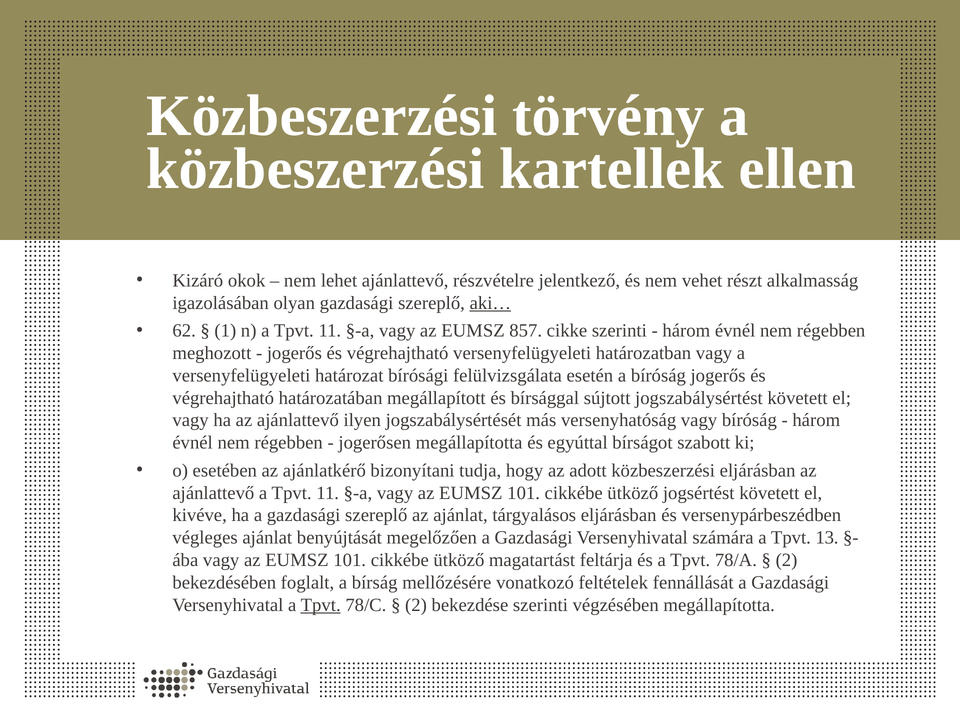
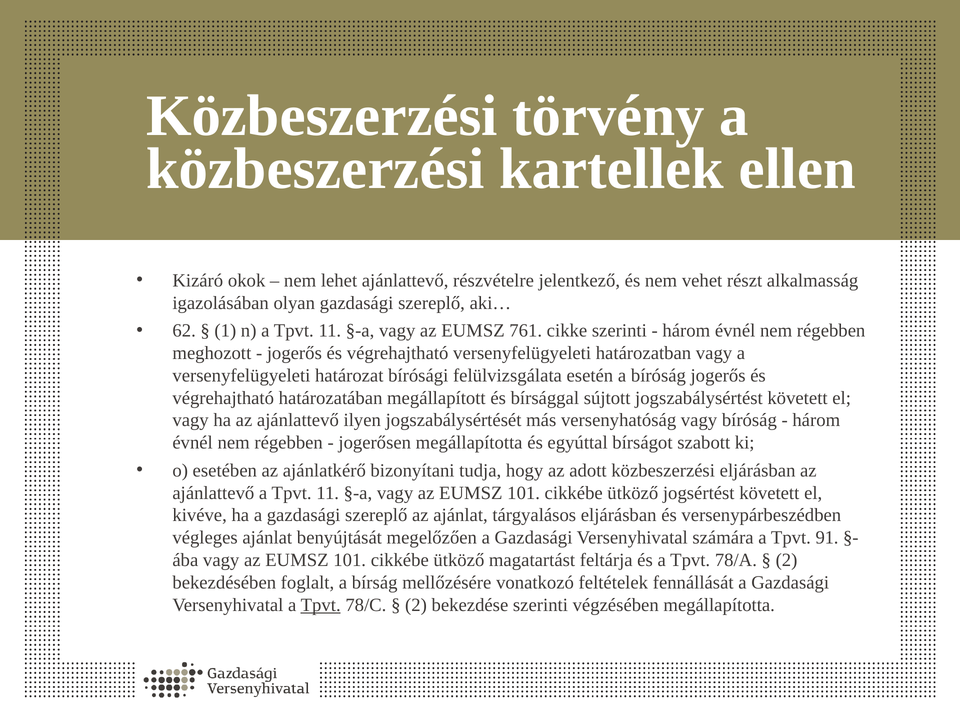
aki… underline: present -> none
857: 857 -> 761
13: 13 -> 91
